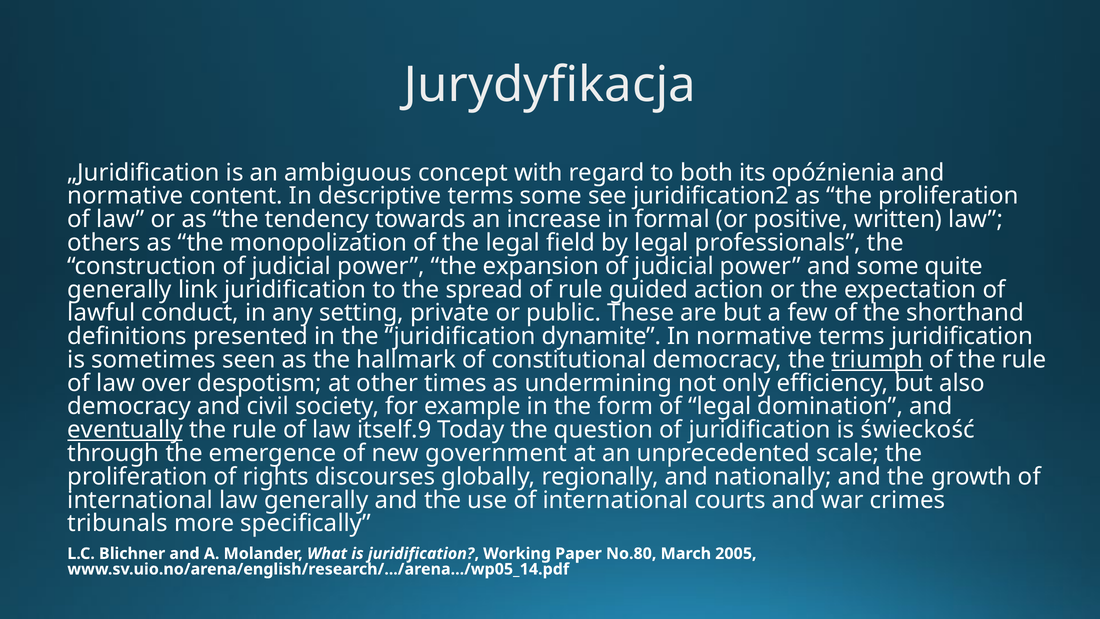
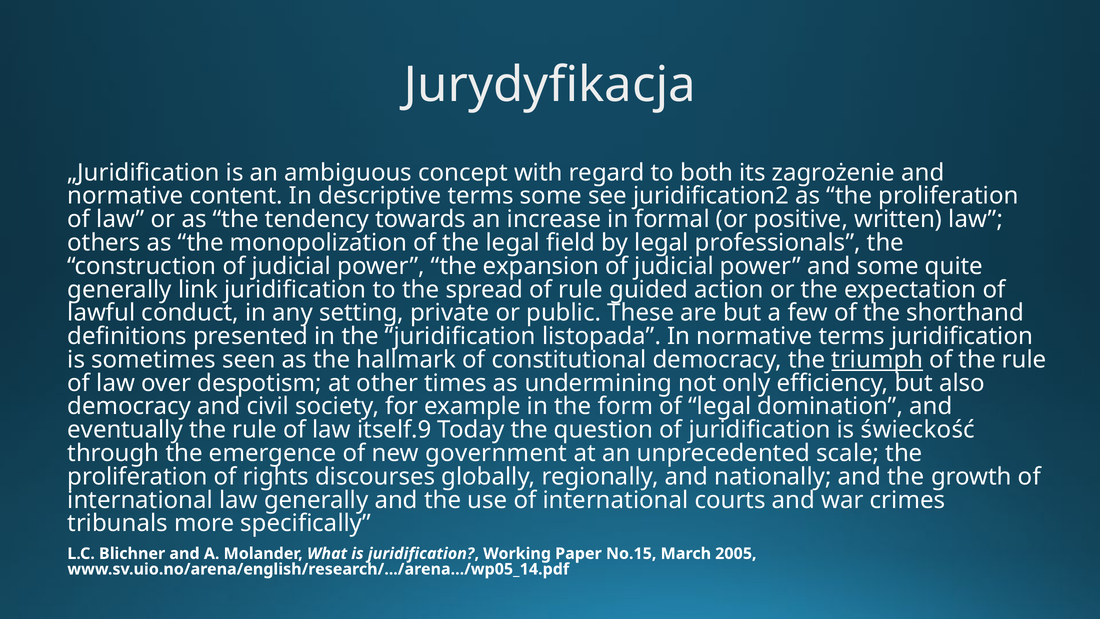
opóźnienia: opóźnienia -> zagrożenie
dynamite: dynamite -> listopada
eventually underline: present -> none
No.80: No.80 -> No.15
